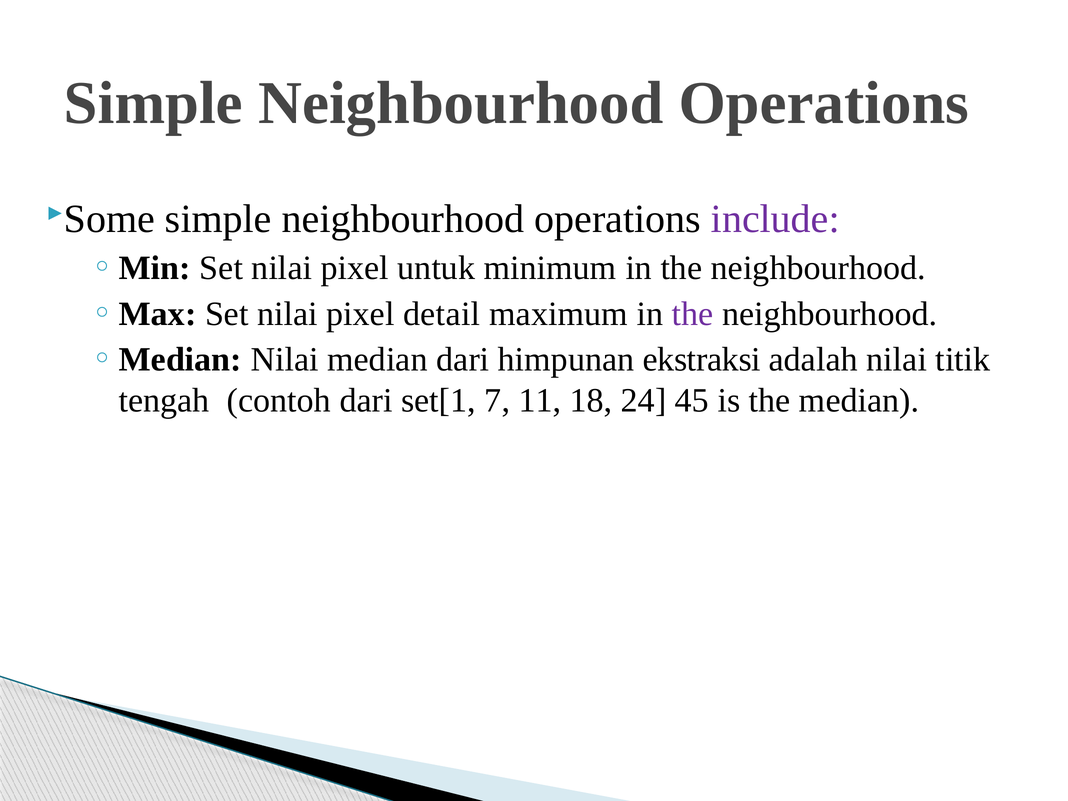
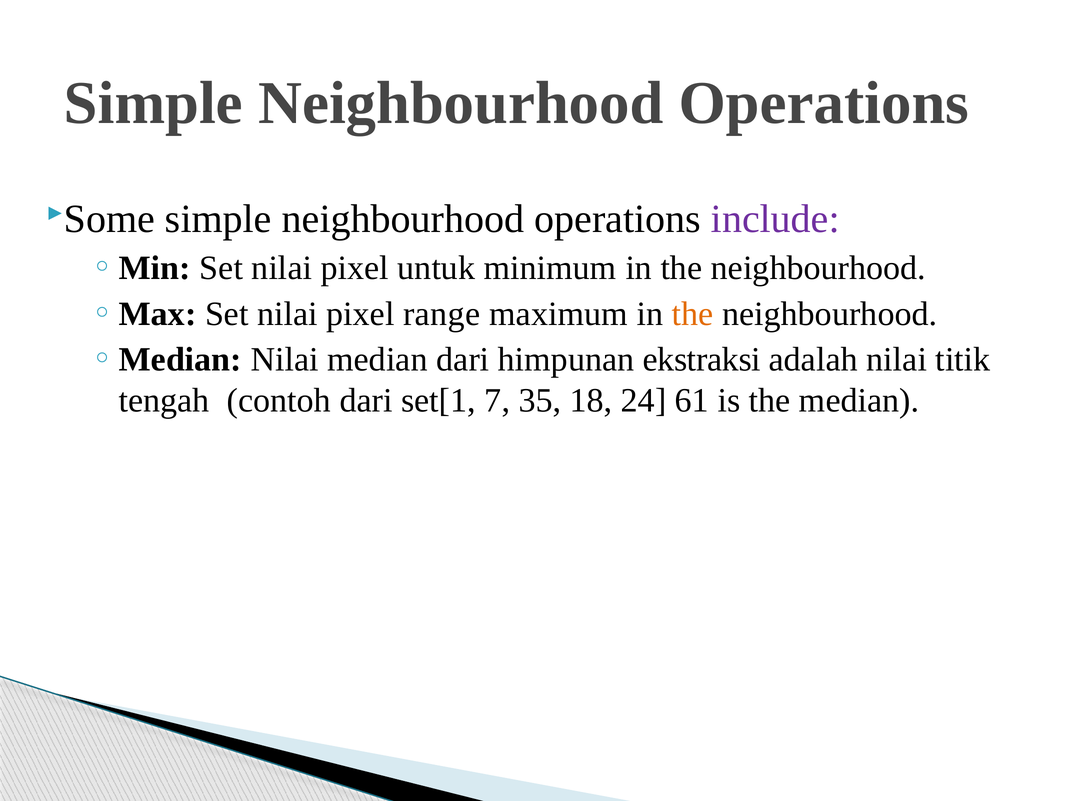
detail: detail -> range
the at (693, 314) colour: purple -> orange
11: 11 -> 35
45: 45 -> 61
